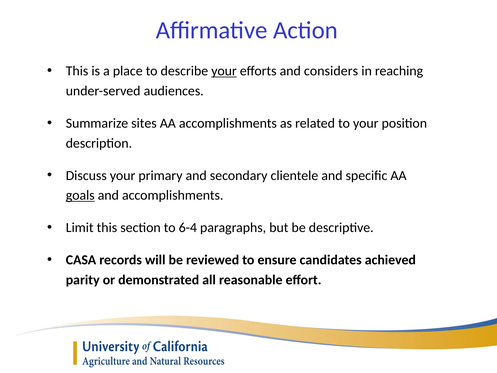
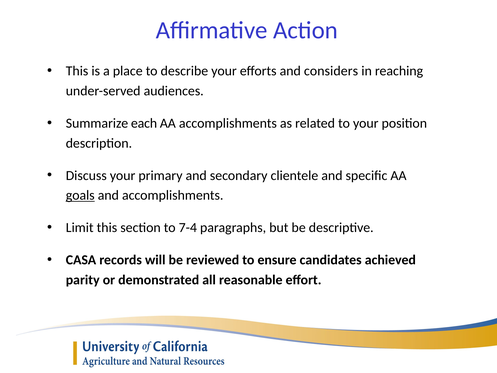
your at (224, 71) underline: present -> none
sites: sites -> each
6-4: 6-4 -> 7-4
